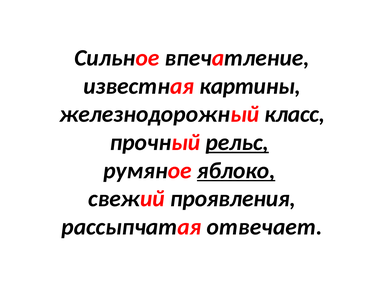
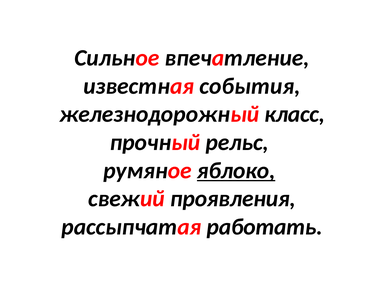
картины: картины -> события
рельс underline: present -> none
отвечает: отвечает -> работать
